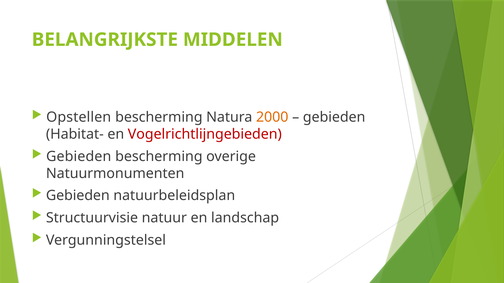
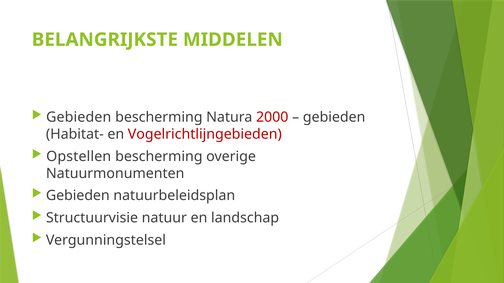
Opstellen at (79, 117): Opstellen -> Gebieden
2000 colour: orange -> red
Gebieden at (79, 157): Gebieden -> Opstellen
